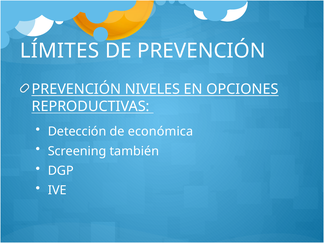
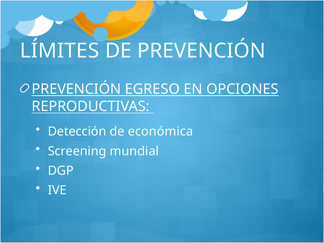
NIVELES: NIVELES -> EGRESO
también: también -> mundial
